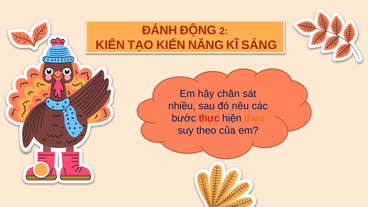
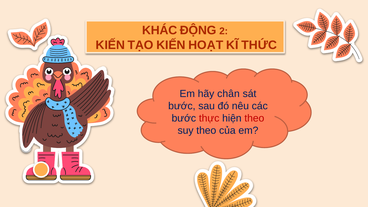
ĐÁNH: ĐÁNH -> KHÁC
NĂNG: NĂNG -> HOẠT
SÁNG: SÁNG -> THỨC
nhiều at (182, 106): nhiều -> bước
theo at (254, 118) colour: orange -> red
